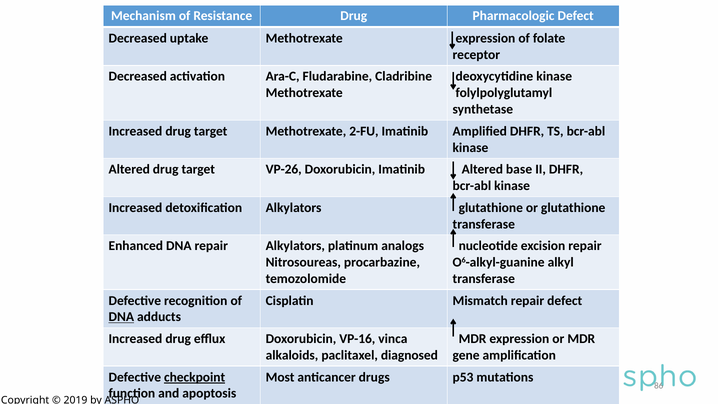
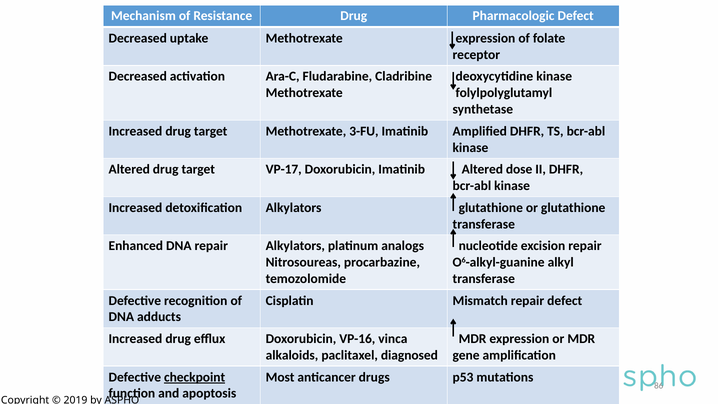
2-FU: 2-FU -> 3-FU
VP-26: VP-26 -> VP-17
base: base -> dose
DNA at (121, 317) underline: present -> none
